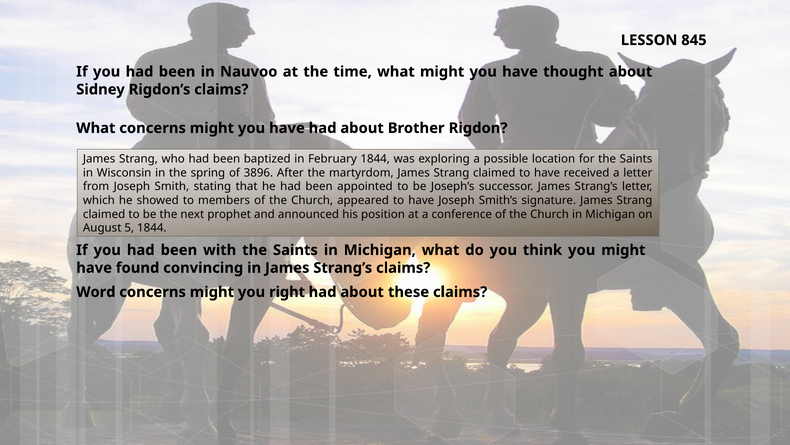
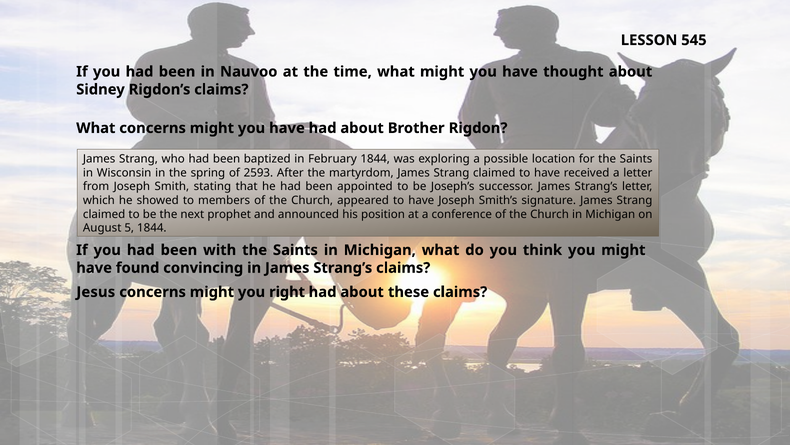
845: 845 -> 545
3896: 3896 -> 2593
Word: Word -> Jesus
